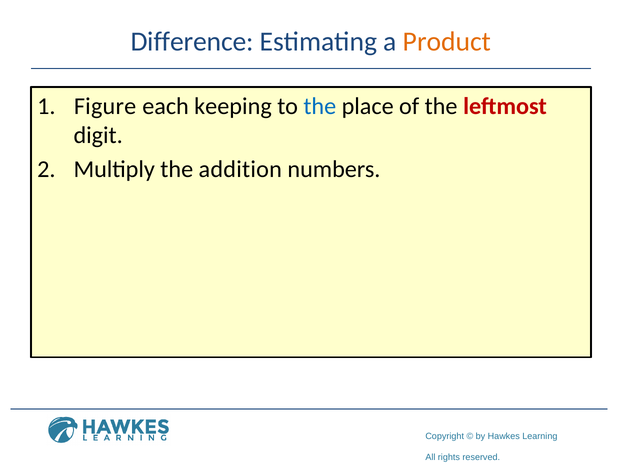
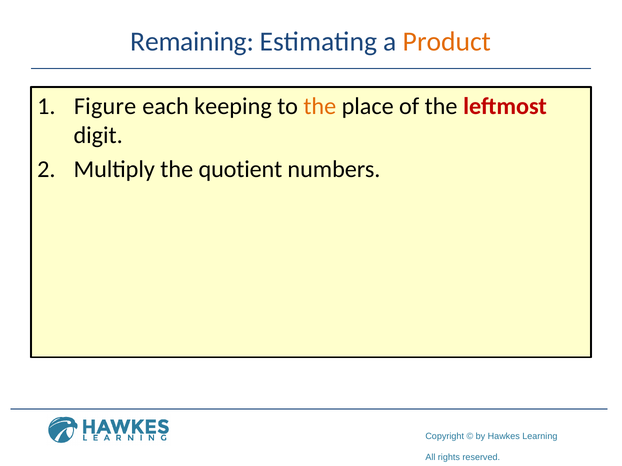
Difference: Difference -> Remaining
the at (320, 106) colour: blue -> orange
addition: addition -> quotient
